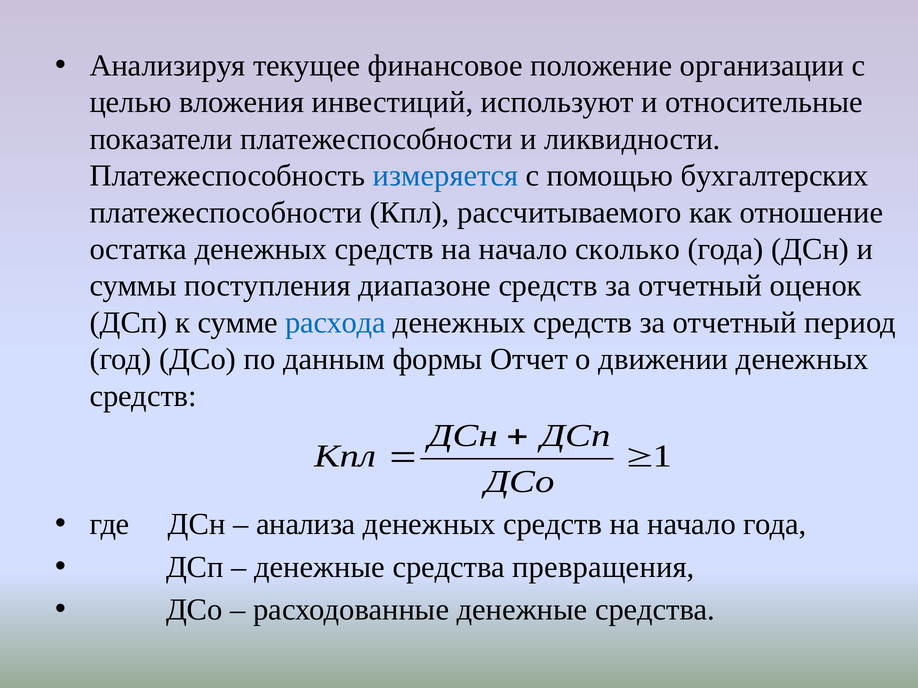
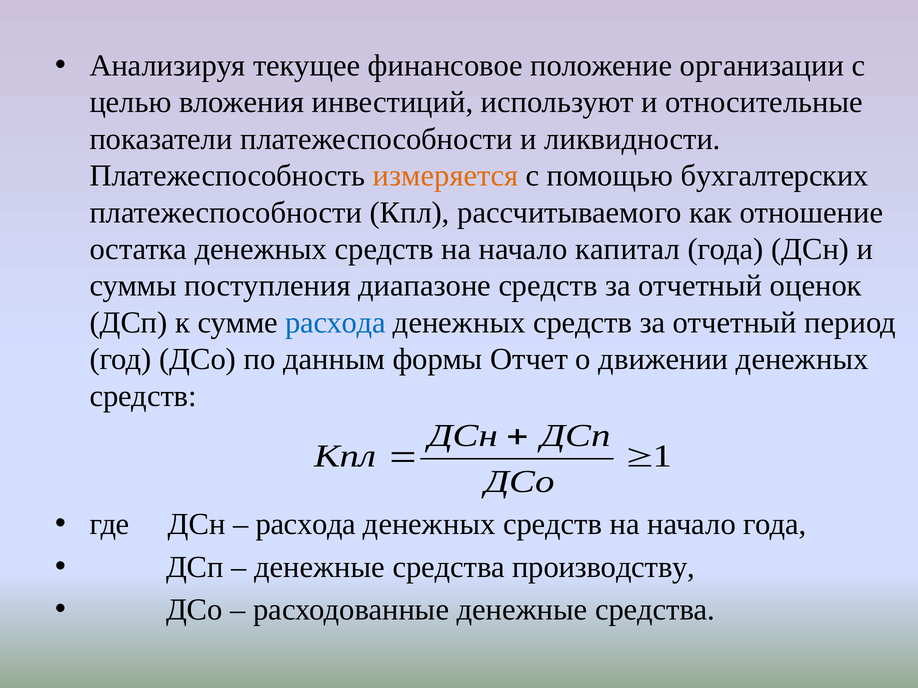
измеряется colour: blue -> orange
сколько: сколько -> капитал
анализа at (306, 525): анализа -> расхода
превращения: превращения -> производству
